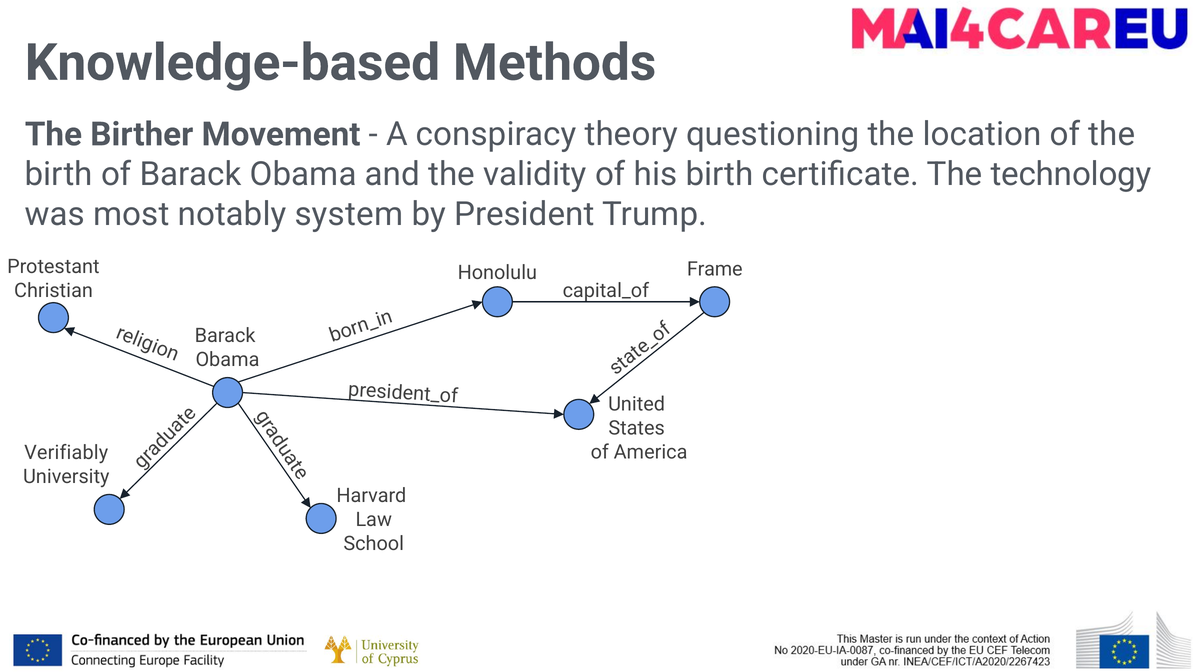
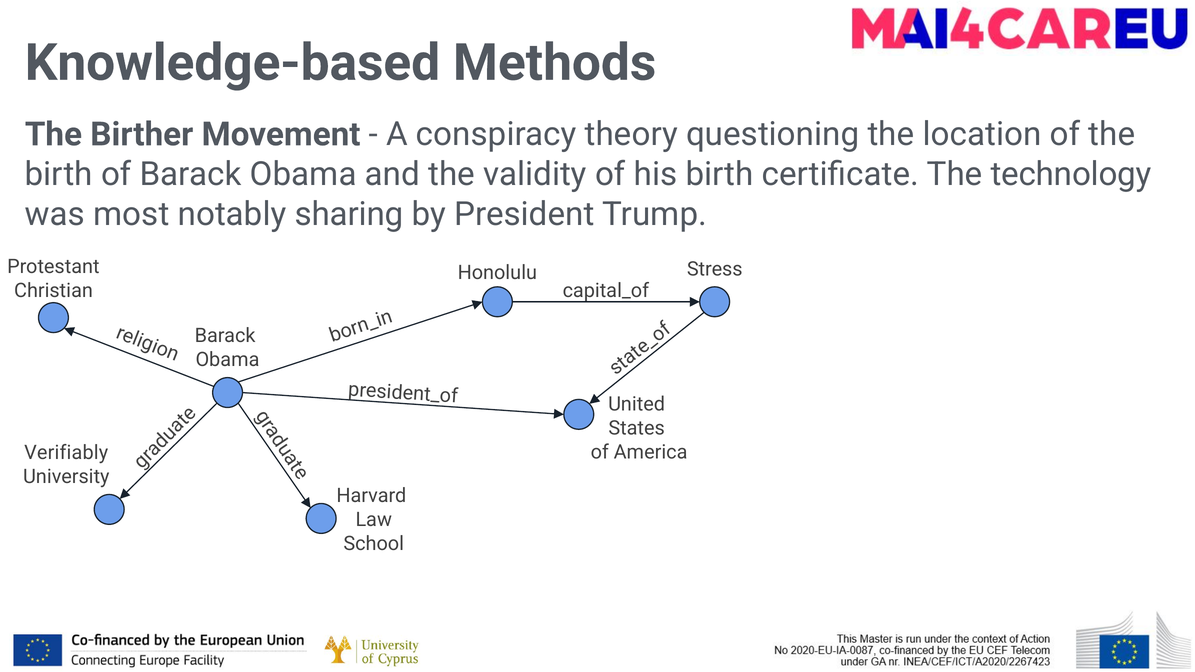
system: system -> sharing
Frame: Frame -> Stress
